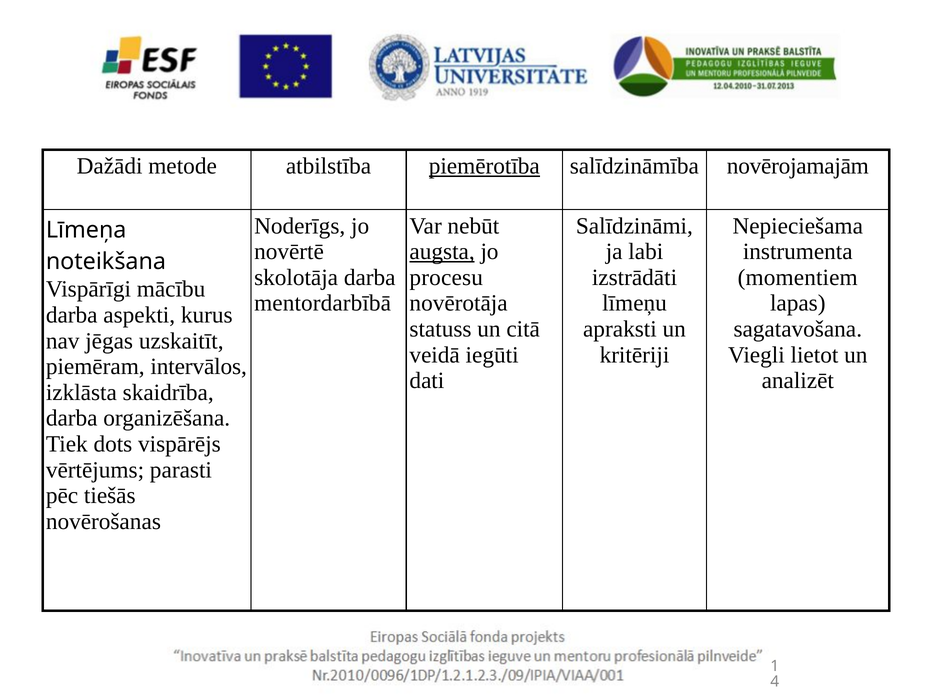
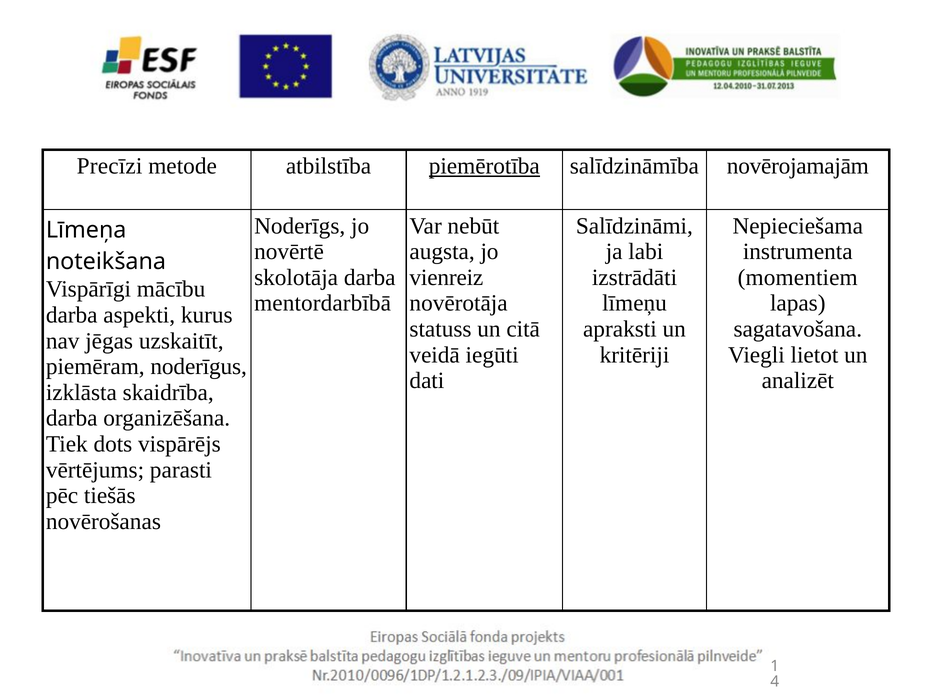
Dažādi: Dažādi -> Precīzi
augsta underline: present -> none
procesu: procesu -> vienreiz
intervālos: intervālos -> noderīgus
